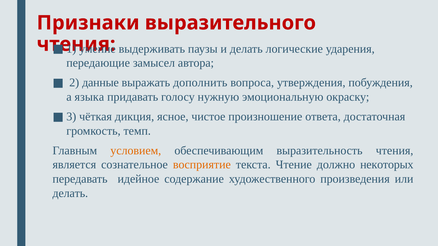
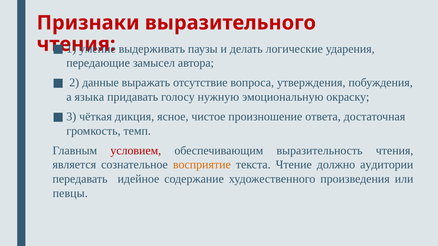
дополнить: дополнить -> отсутствие
условием colour: orange -> red
некоторых: некоторых -> аудитории
делать at (70, 193): делать -> певцы
